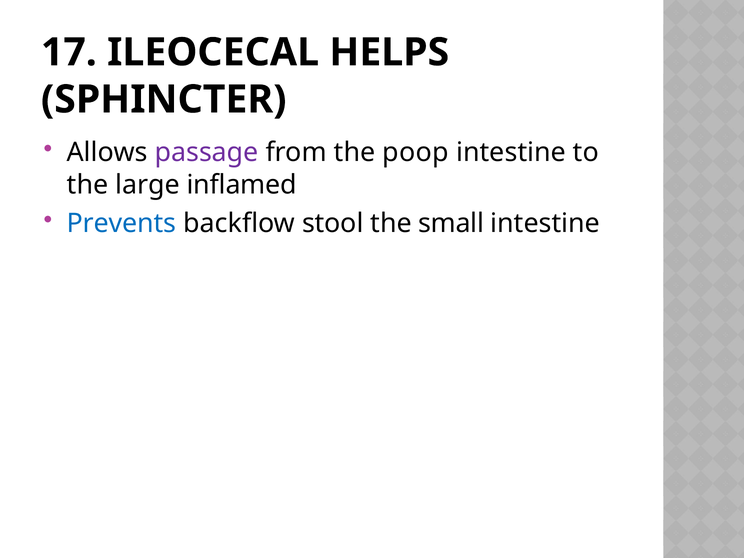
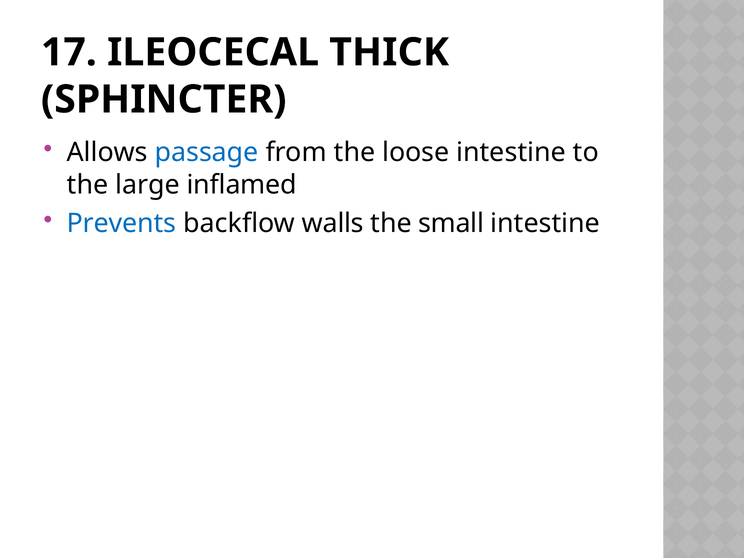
HELPS: HELPS -> THICK
passage colour: purple -> blue
poop: poop -> loose
stool: stool -> walls
